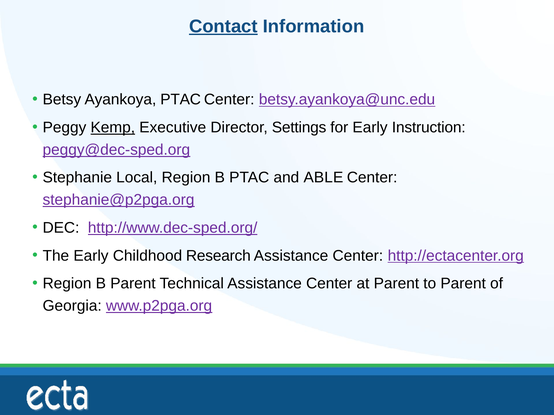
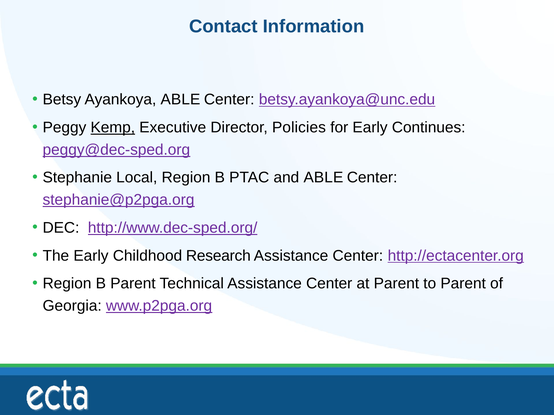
Contact underline: present -> none
Ayankoya PTAC: PTAC -> ABLE
Settings: Settings -> Policies
Instruction: Instruction -> Continues
